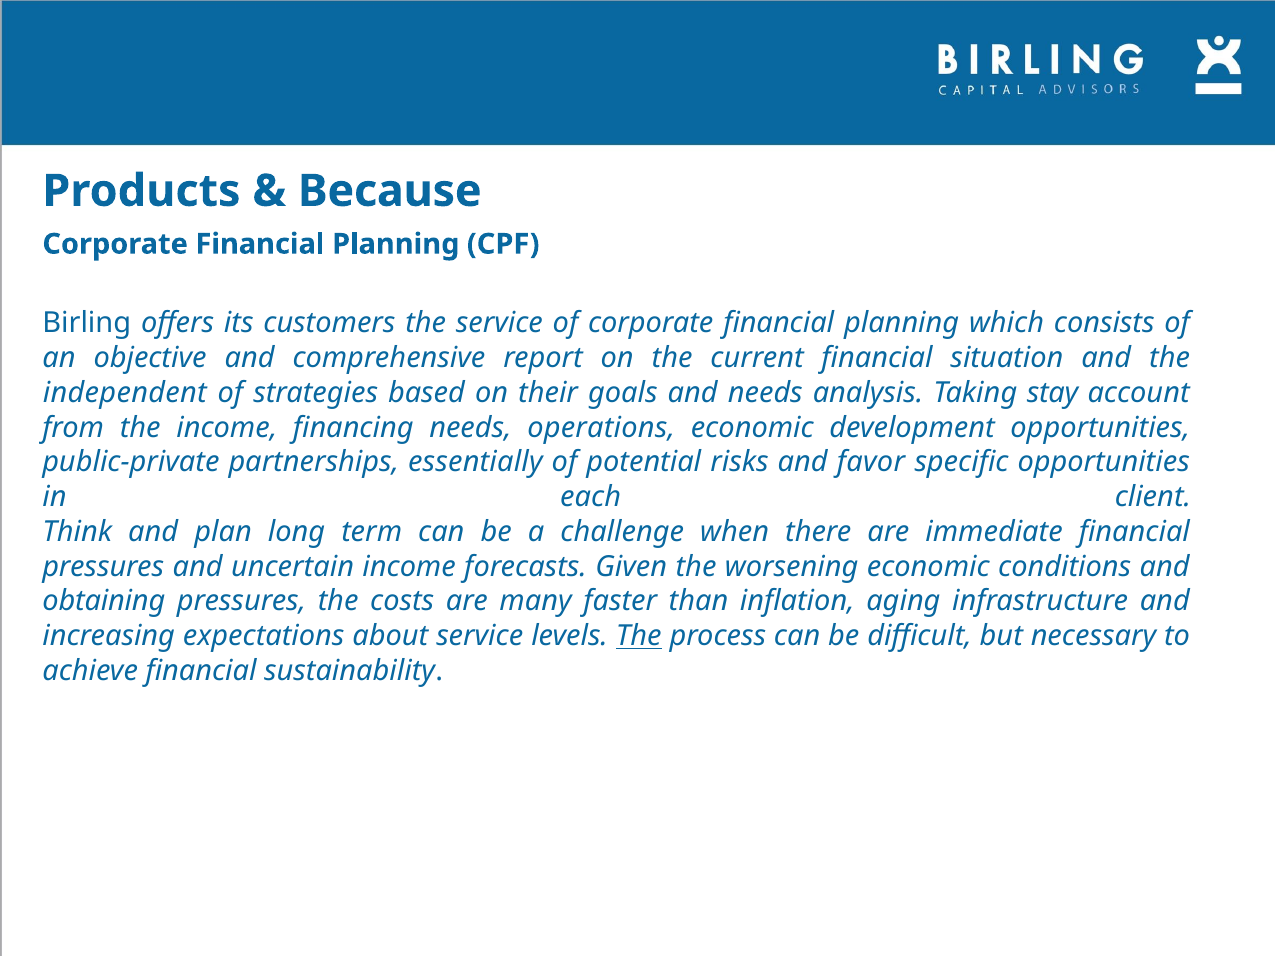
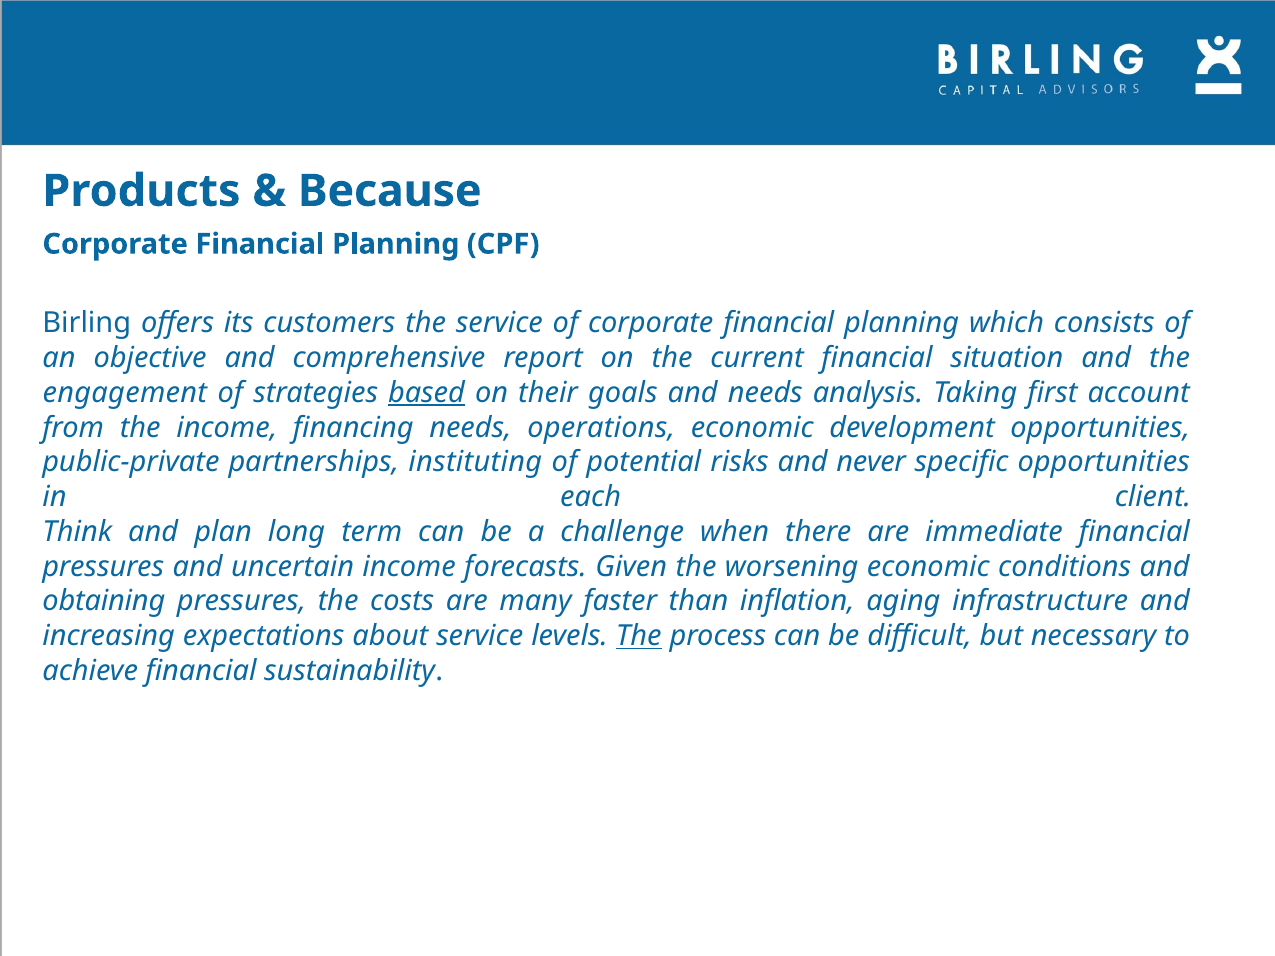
independent: independent -> engagement
based underline: none -> present
stay: stay -> first
essentially: essentially -> instituting
favor: favor -> never
